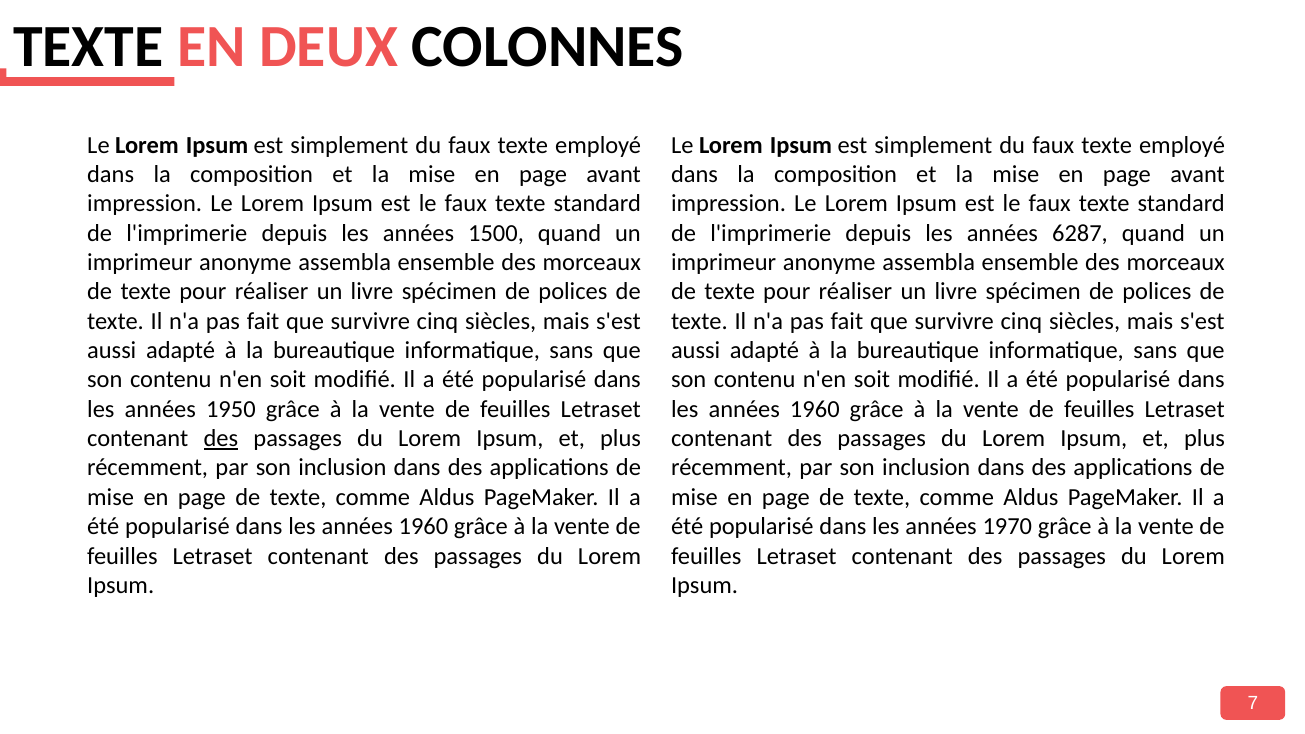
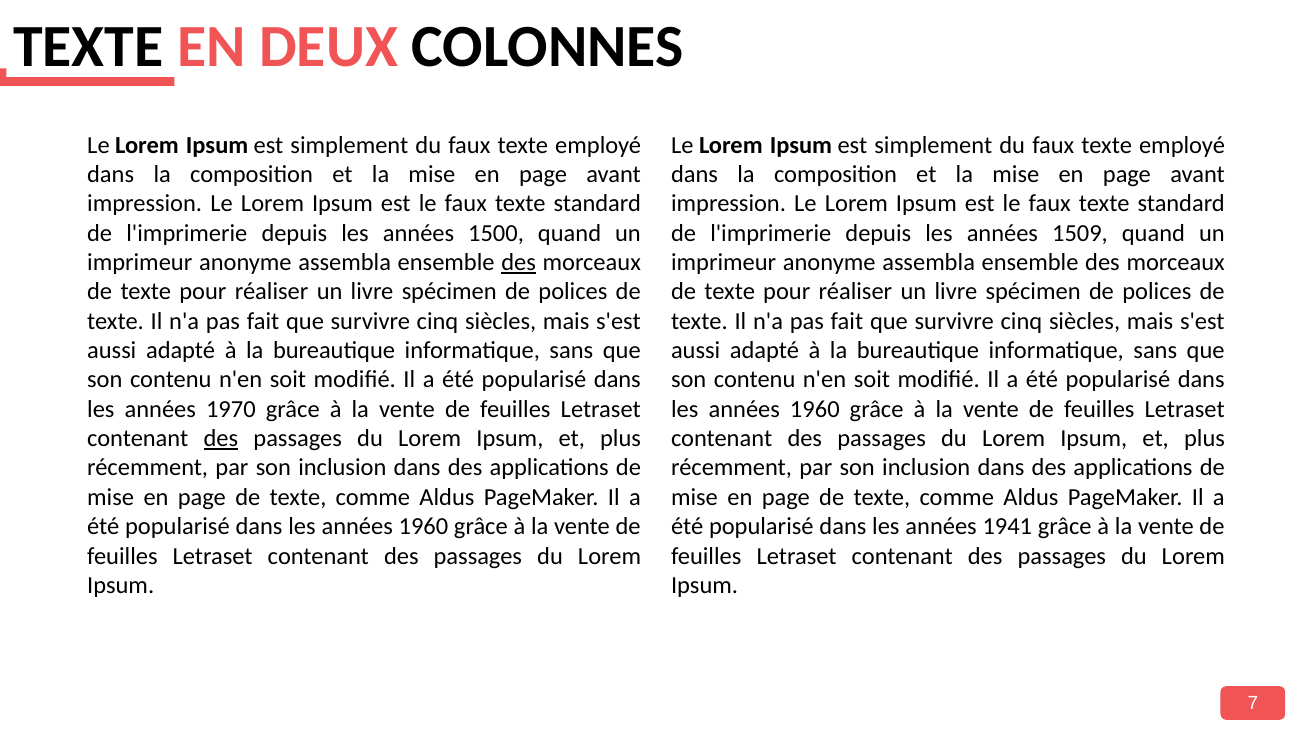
6287: 6287 -> 1509
des at (519, 262) underline: none -> present
1950: 1950 -> 1970
1970: 1970 -> 1941
